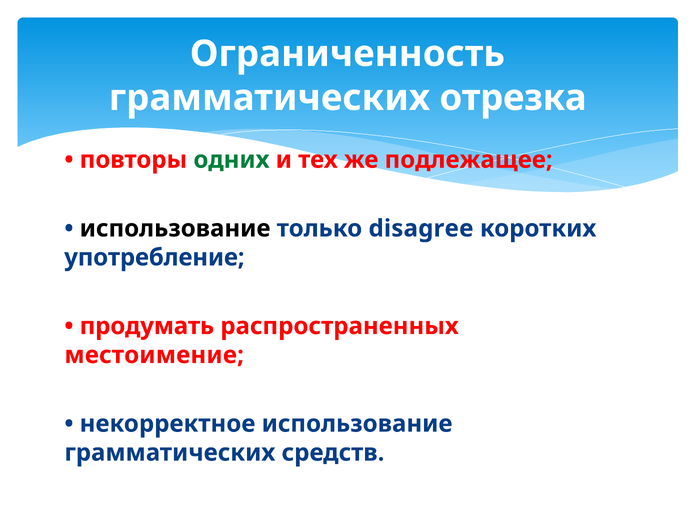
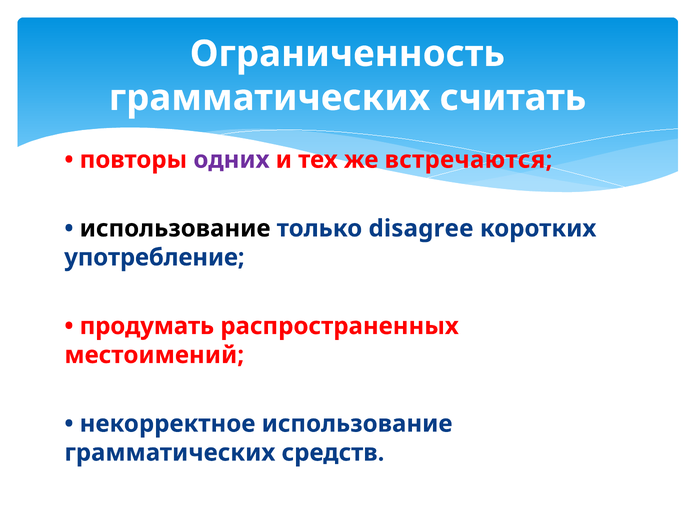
отрезка: отрезка -> считать
одних colour: green -> purple
подлежащее: подлежащее -> встречаются
местоимение: местоимение -> местоимений
